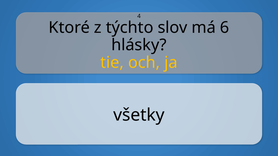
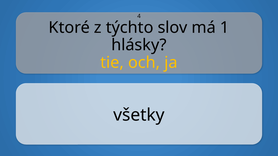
6: 6 -> 1
